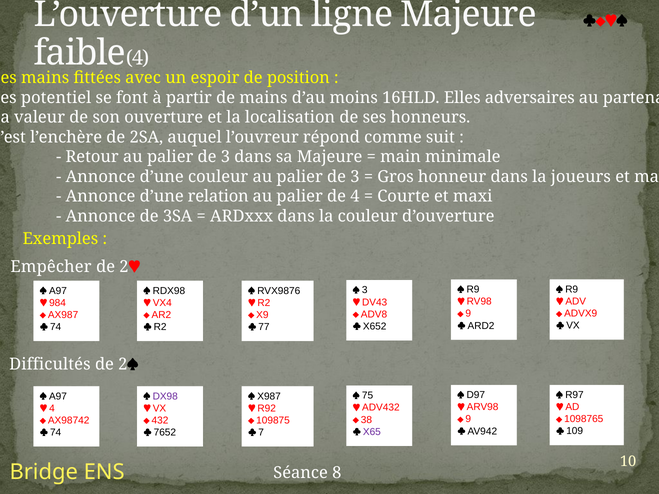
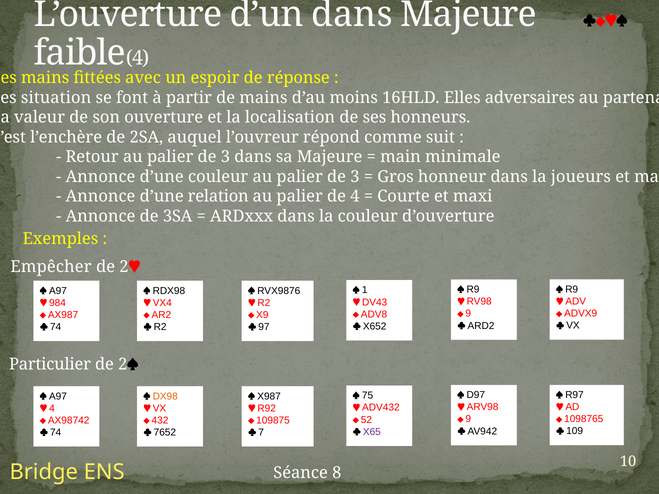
d’un ligne: ligne -> dans
position: position -> réponse
potentiel: potentiel -> situation
3 at (365, 290): 3 -> 1
77: 77 -> 97
Difficultés: Difficultés -> Particulier
DX98 colour: purple -> orange
38: 38 -> 52
